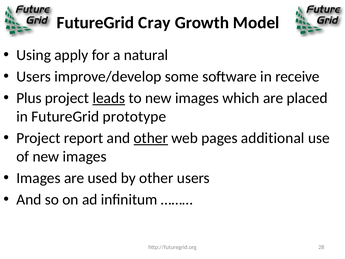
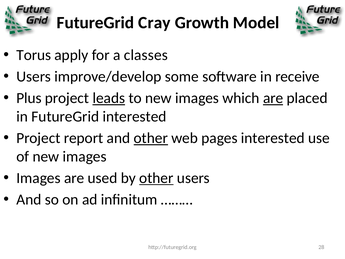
Using: Using -> Torus
natural: natural -> classes
are at (273, 98) underline: none -> present
FutureGrid prototype: prototype -> interested
pages additional: additional -> interested
other at (156, 178) underline: none -> present
